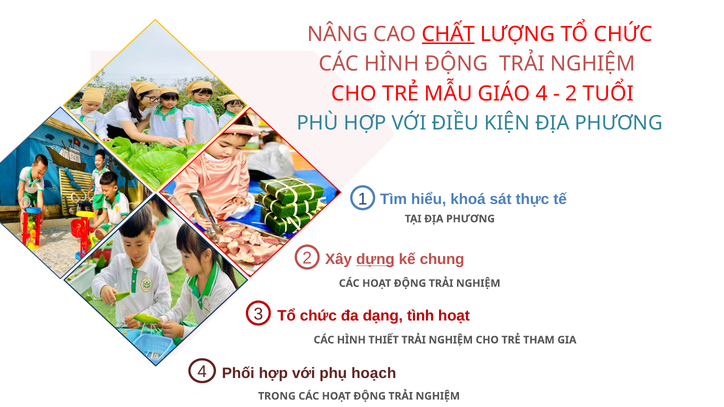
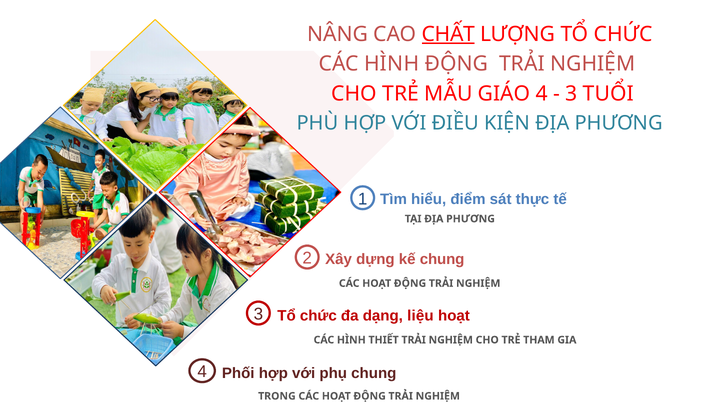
2 at (571, 94): 2 -> 3
khoá: khoá -> điểm
dựng underline: present -> none
tình: tình -> liệu
phụ hoạch: hoạch -> chung
